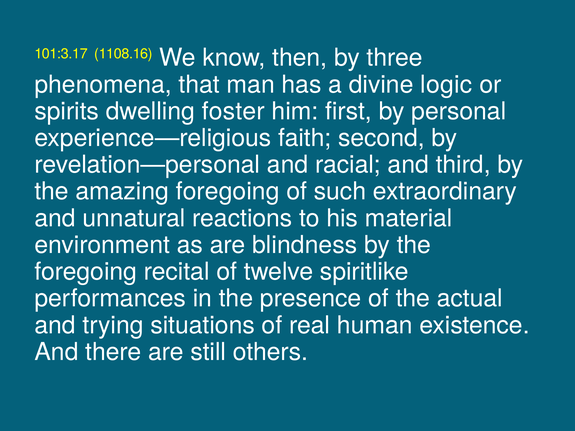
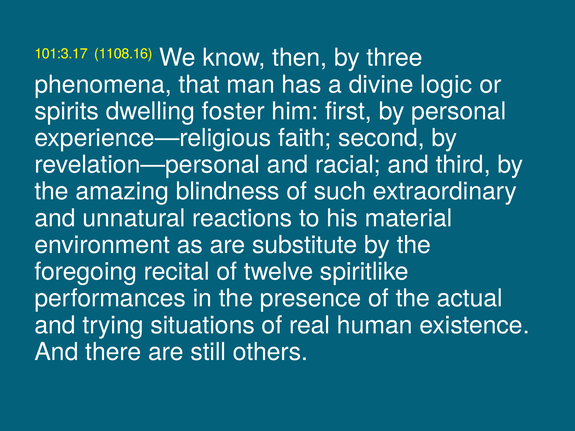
amazing foregoing: foregoing -> blindness
blindness: blindness -> substitute
